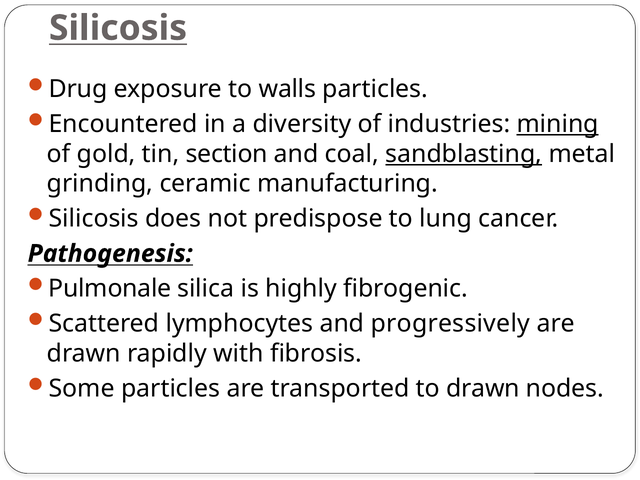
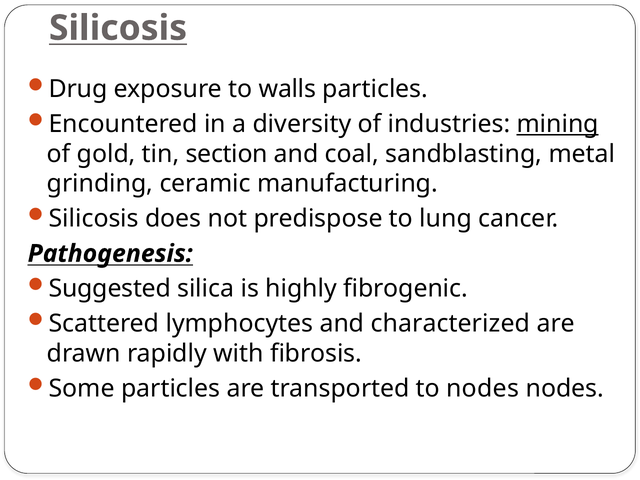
sandblasting underline: present -> none
Pulmonale: Pulmonale -> Suggested
progressively: progressively -> characterized
to drawn: drawn -> nodes
